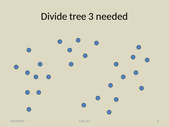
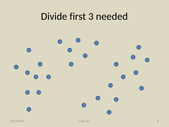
tree: tree -> first
